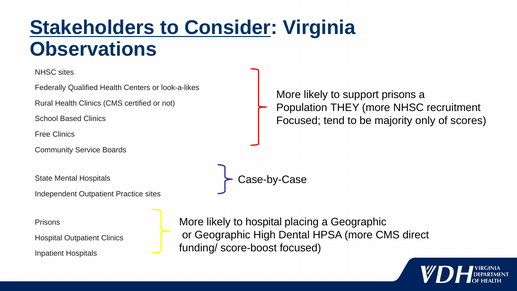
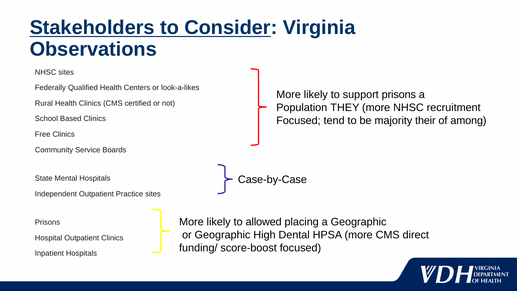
only: only -> their
scores: scores -> among
to hospital: hospital -> allowed
